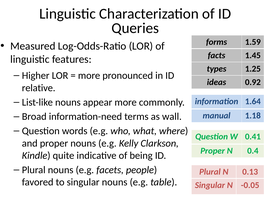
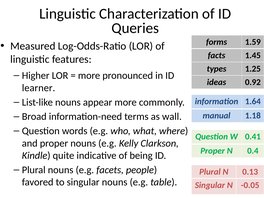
relative: relative -> learner
